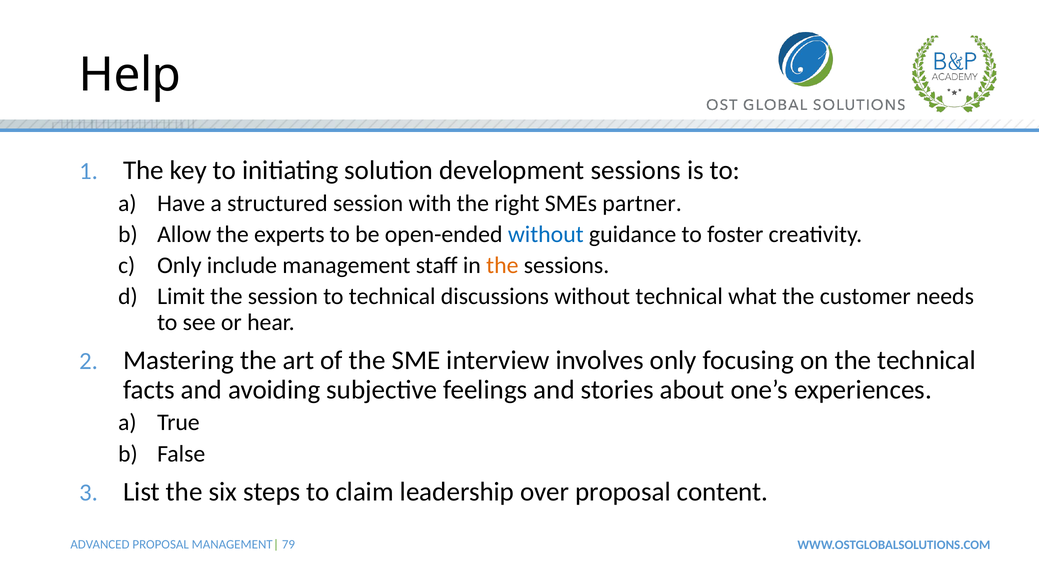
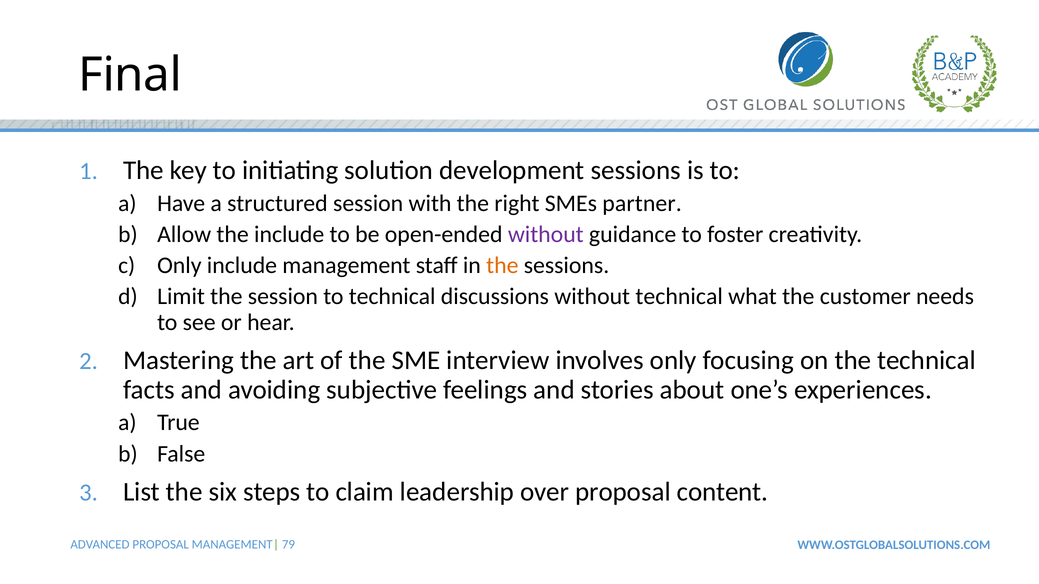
Help: Help -> Final
the experts: experts -> include
without at (546, 235) colour: blue -> purple
